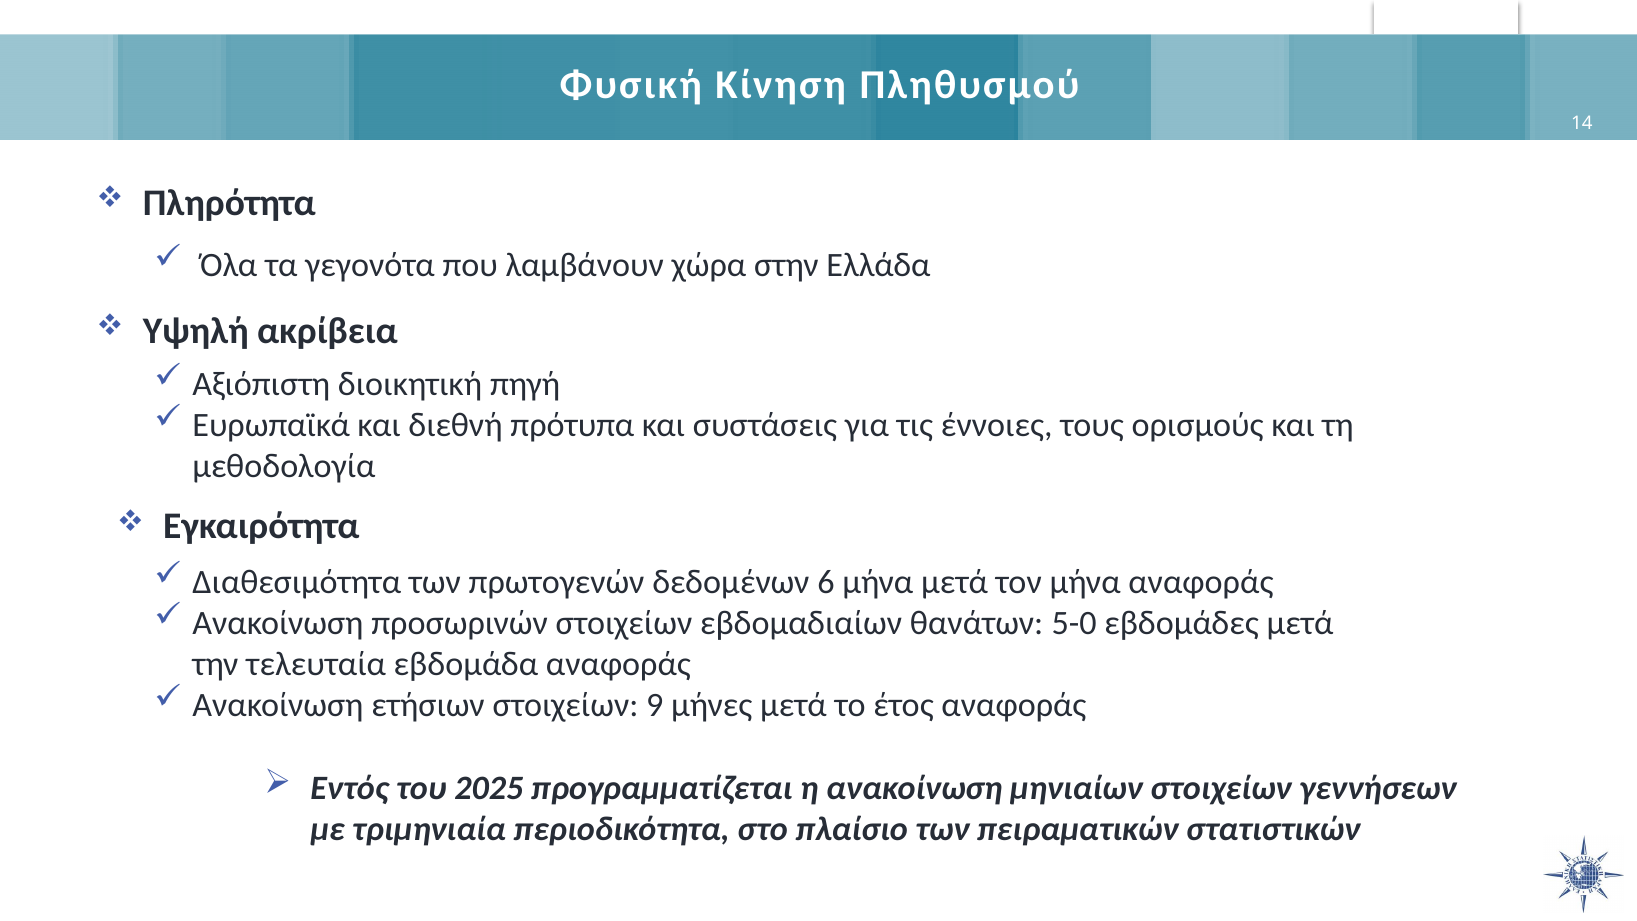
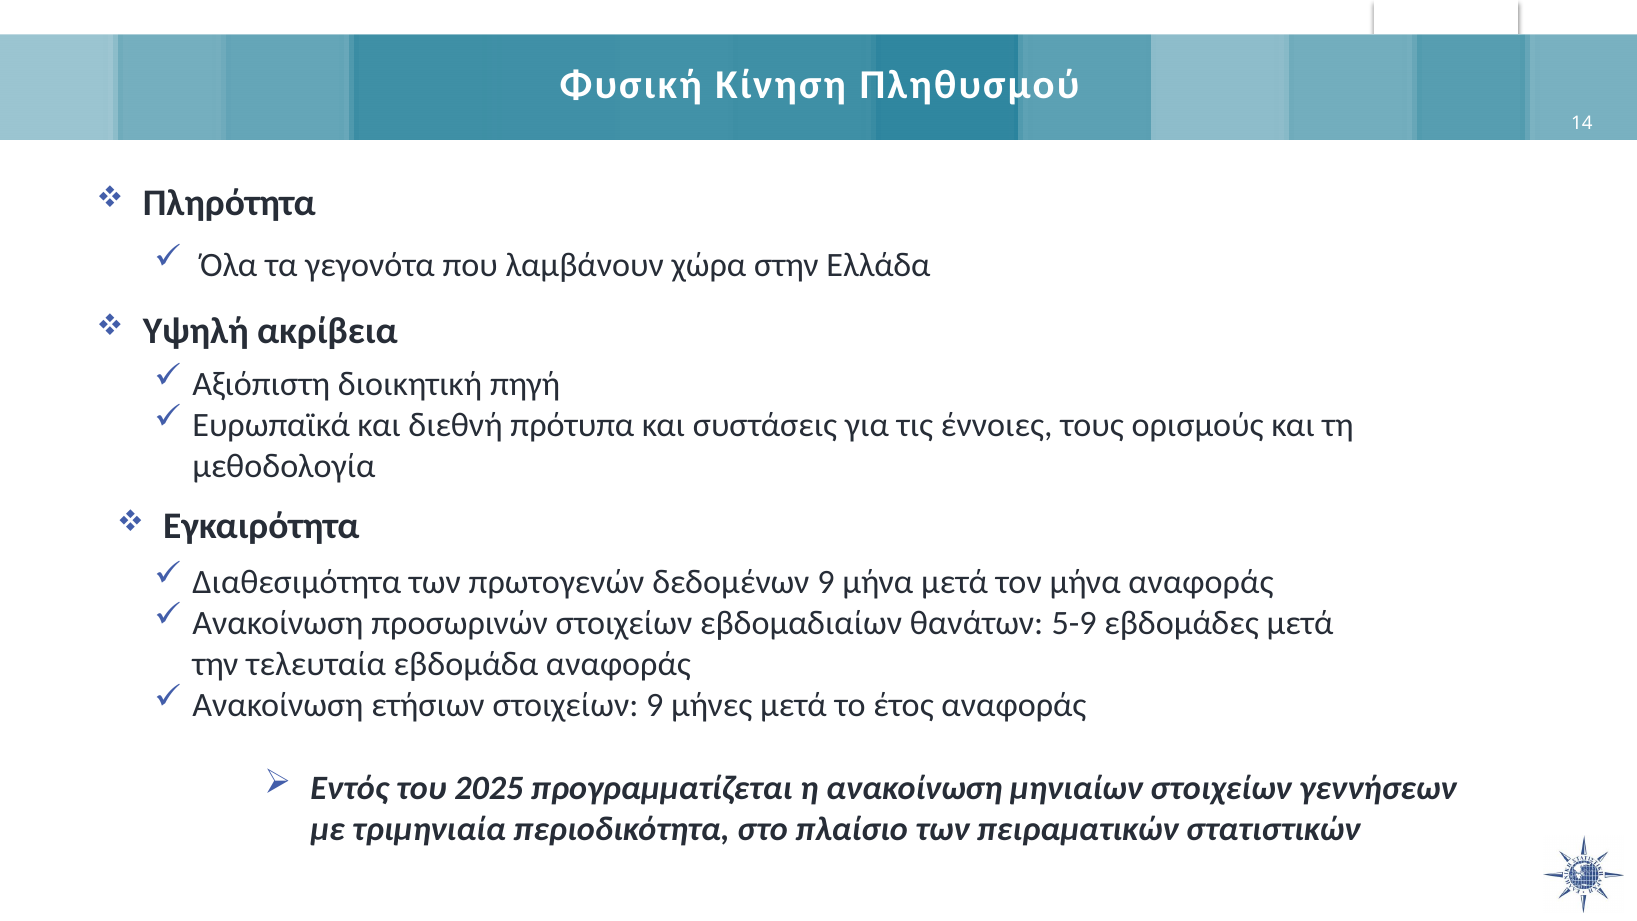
δεδομένων 6: 6 -> 9
5-0: 5-0 -> 5-9
